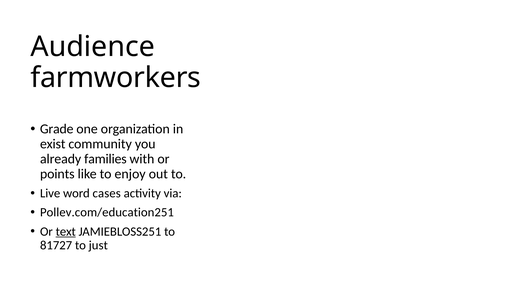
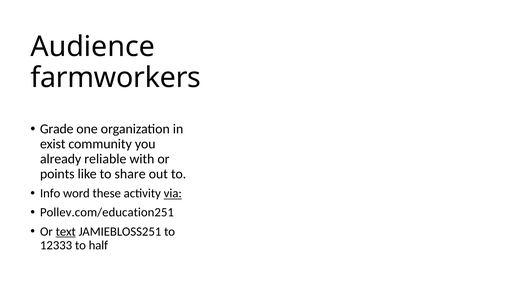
families: families -> reliable
enjoy: enjoy -> share
Live: Live -> Info
cases: cases -> these
via underline: none -> present
81727: 81727 -> 12333
just: just -> half
